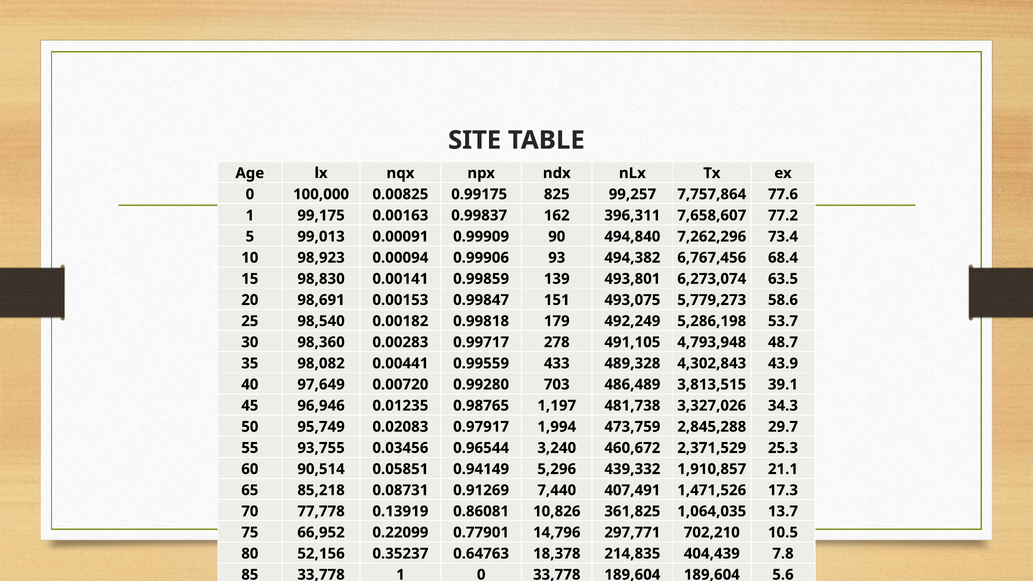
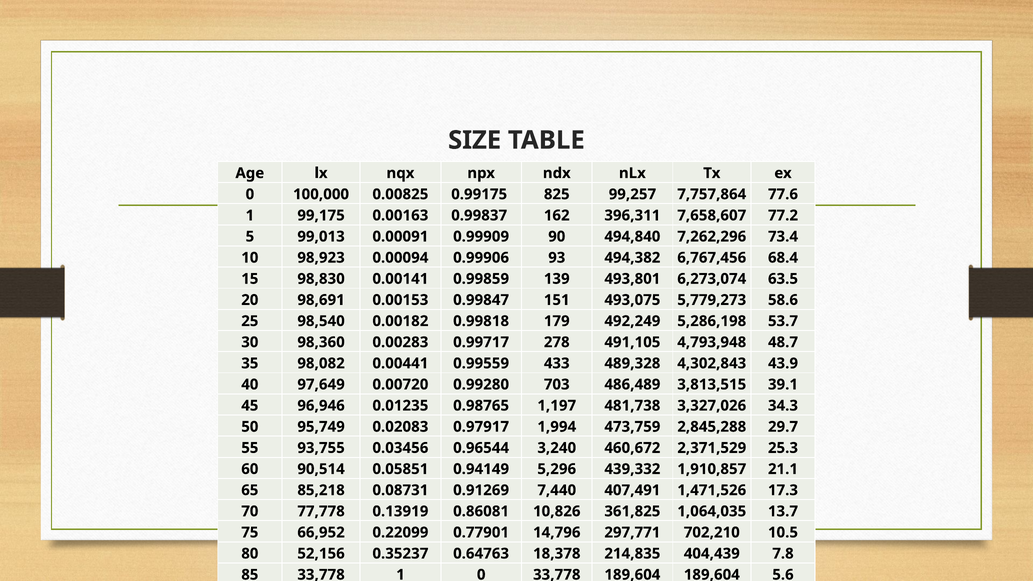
SITE: SITE -> SIZE
